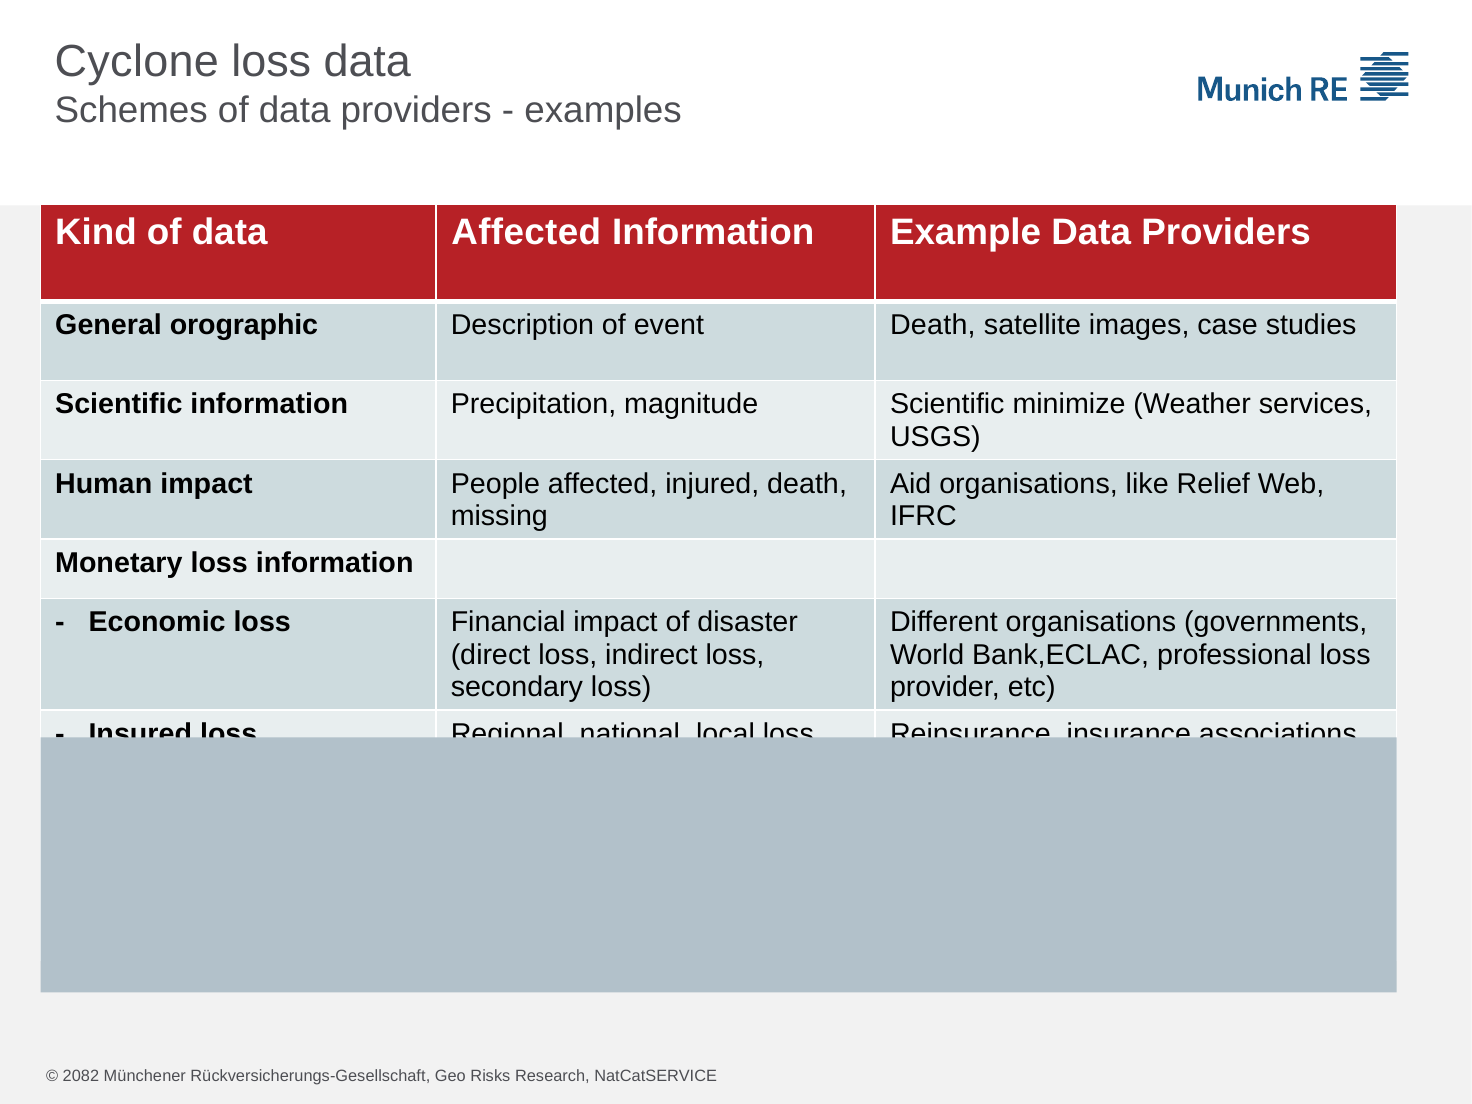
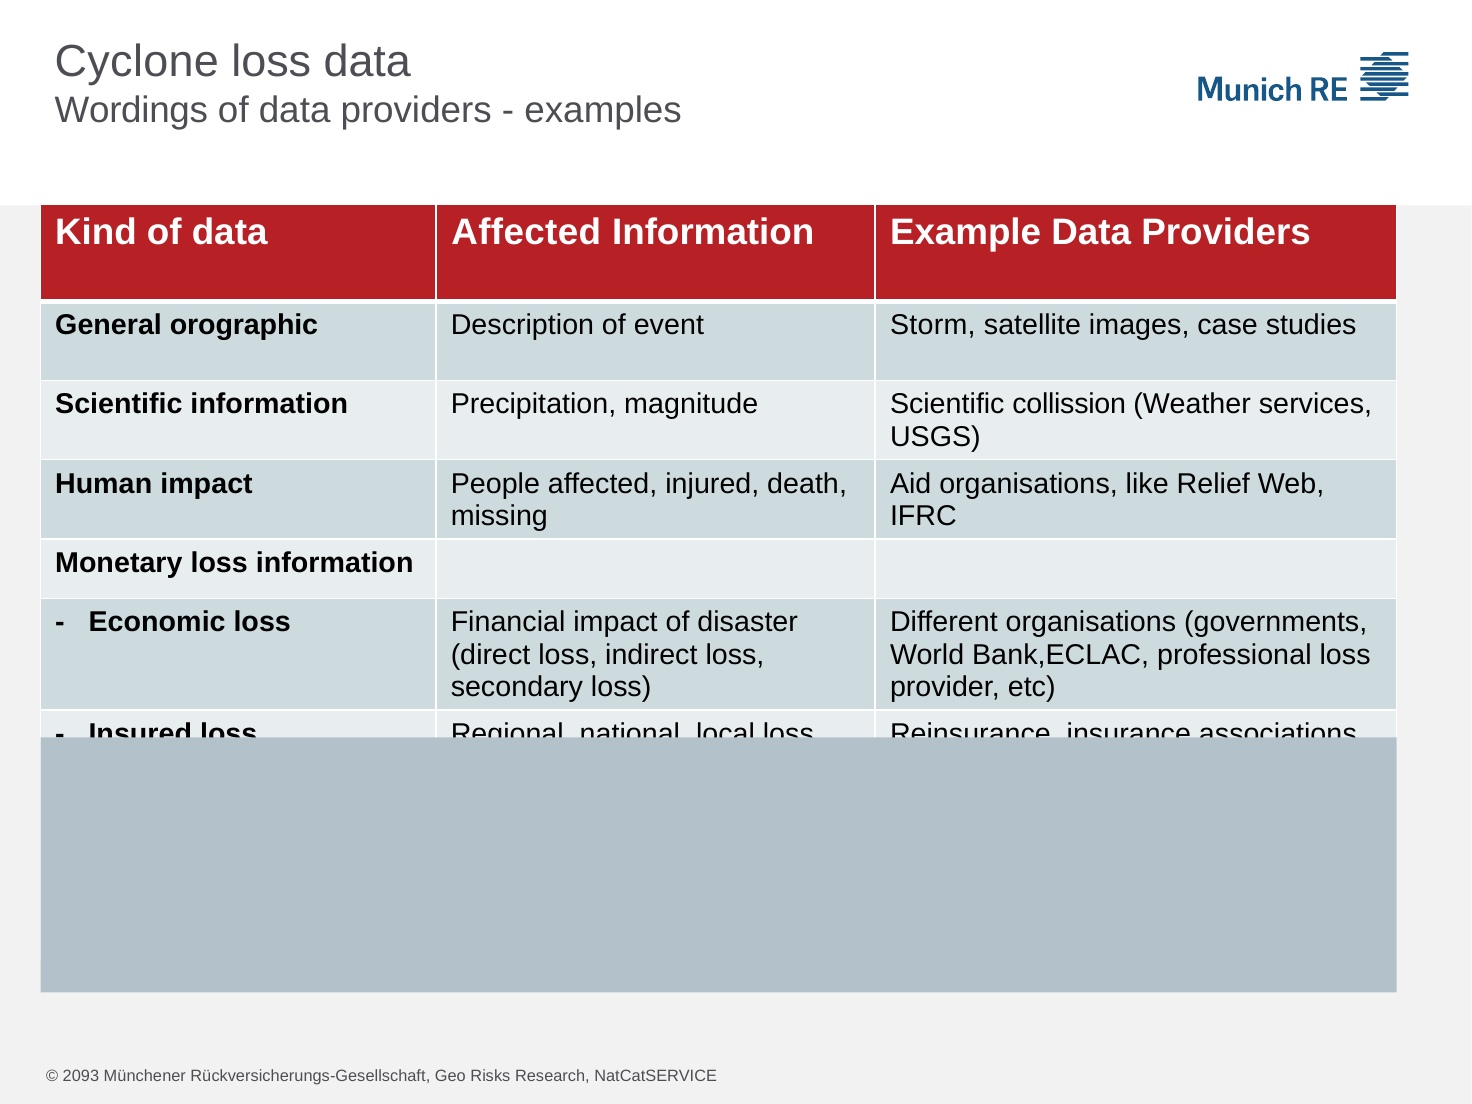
Schemes: Schemes -> Wordings
event Death: Death -> Storm
minimize: minimize -> collission
2082: 2082 -> 2093
